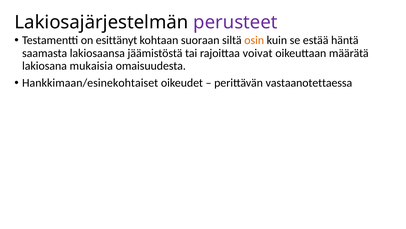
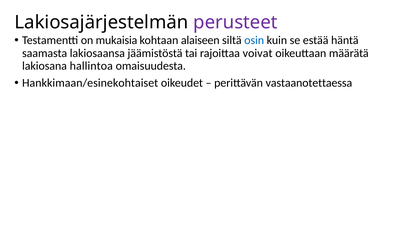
esittänyt: esittänyt -> mukaisia
suoraan: suoraan -> alaiseen
osin colour: orange -> blue
mukaisia: mukaisia -> hallintoa
